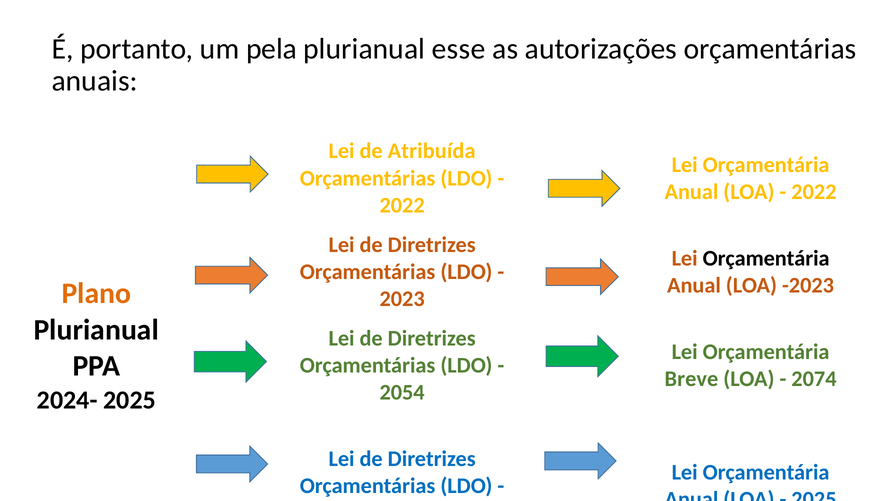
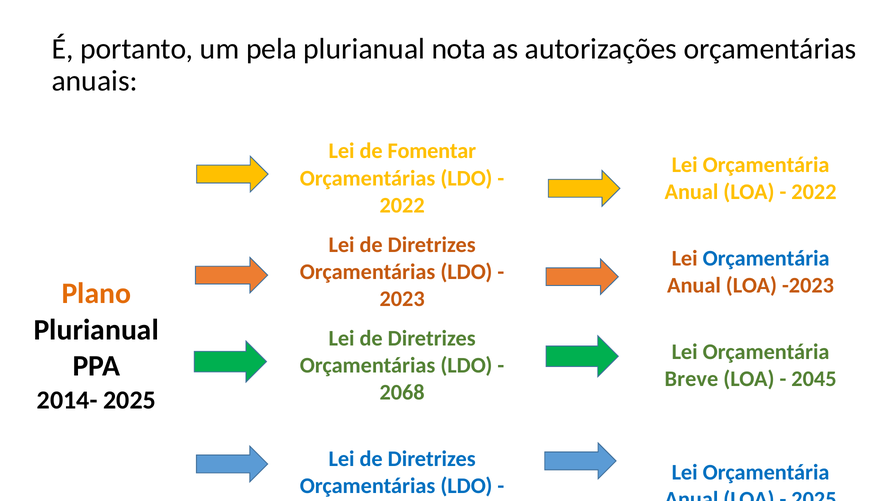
esse: esse -> nota
Atribuída: Atribuída -> Fomentar
Orçamentária at (766, 258) colour: black -> blue
2074: 2074 -> 2045
2054: 2054 -> 2068
2024-: 2024- -> 2014-
